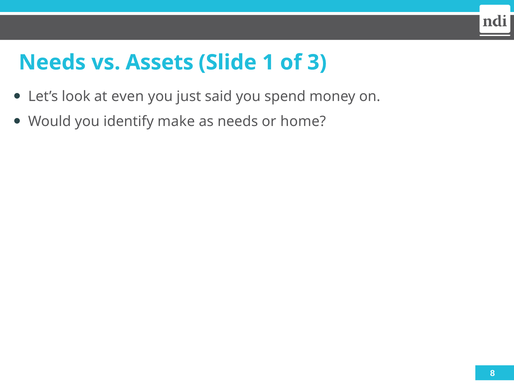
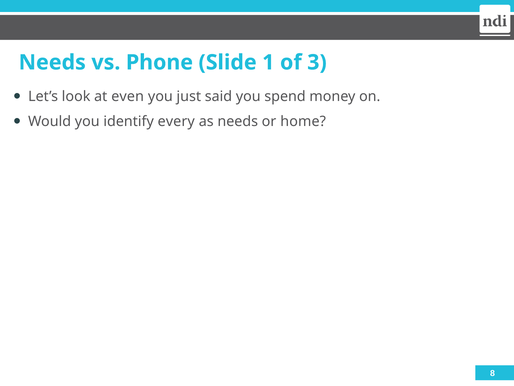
Assets: Assets -> Phone
make: make -> every
